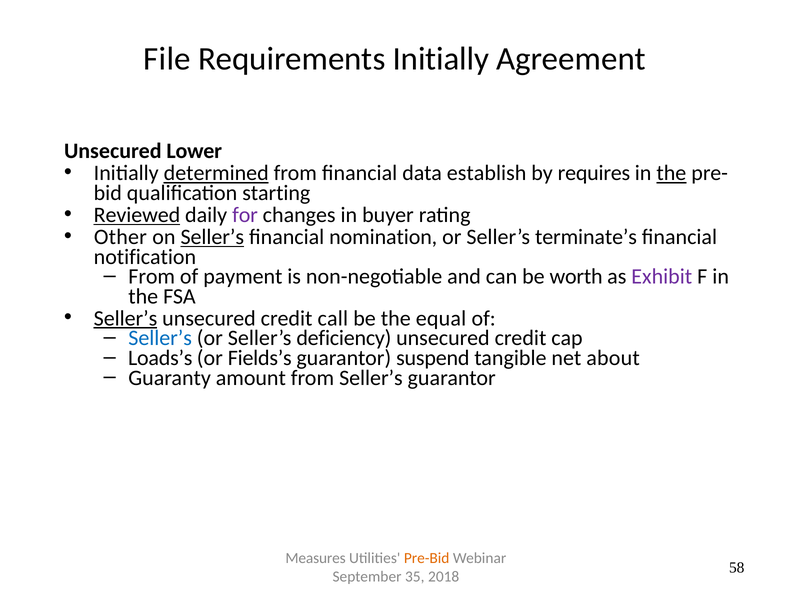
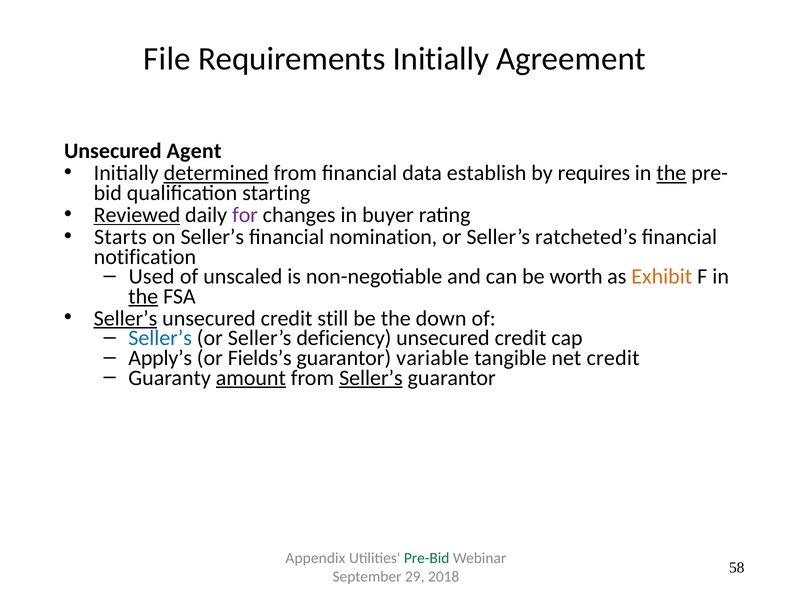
Lower: Lower -> Agent
Other: Other -> Starts
Seller’s at (212, 237) underline: present -> none
terminate’s: terminate’s -> ratcheted’s
From at (152, 277): From -> Used
payment: payment -> unscaled
Exhibit colour: purple -> orange
the at (143, 296) underline: none -> present
call: call -> still
equal: equal -> down
Loads’s: Loads’s -> Apply’s
suspend: suspend -> variable
net about: about -> credit
amount underline: none -> present
Seller’s at (371, 378) underline: none -> present
Measures: Measures -> Appendix
Pre-Bid colour: orange -> green
35: 35 -> 29
